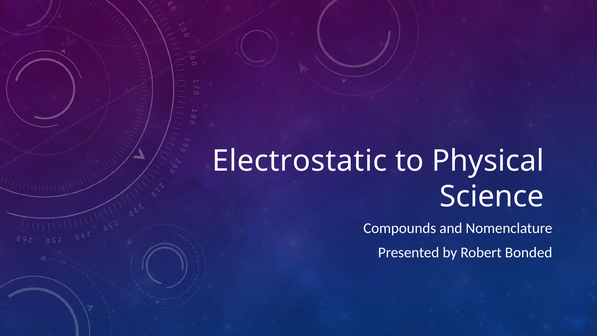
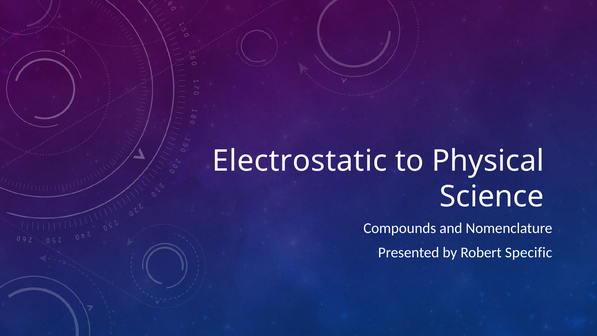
Bonded: Bonded -> Specific
